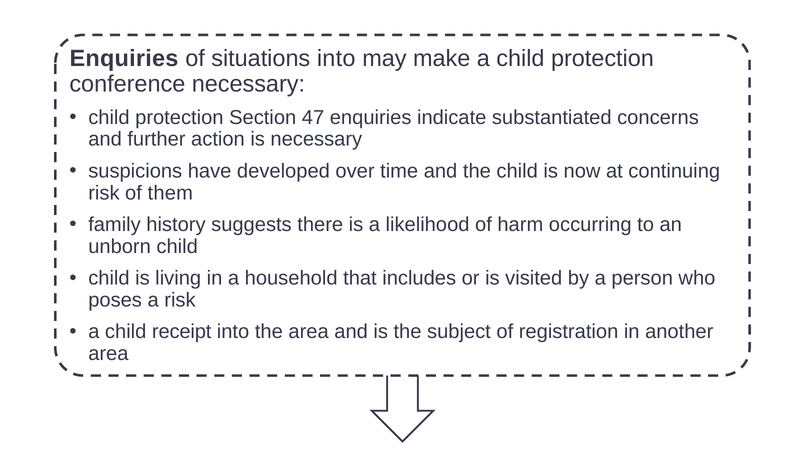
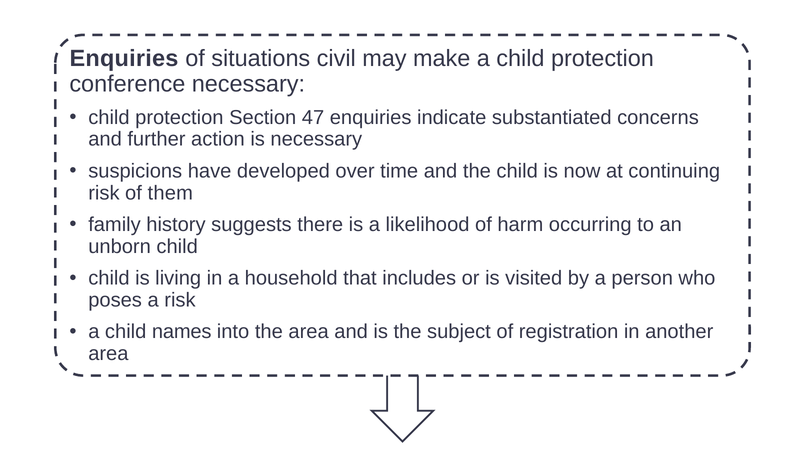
situations into: into -> civil
receipt: receipt -> names
